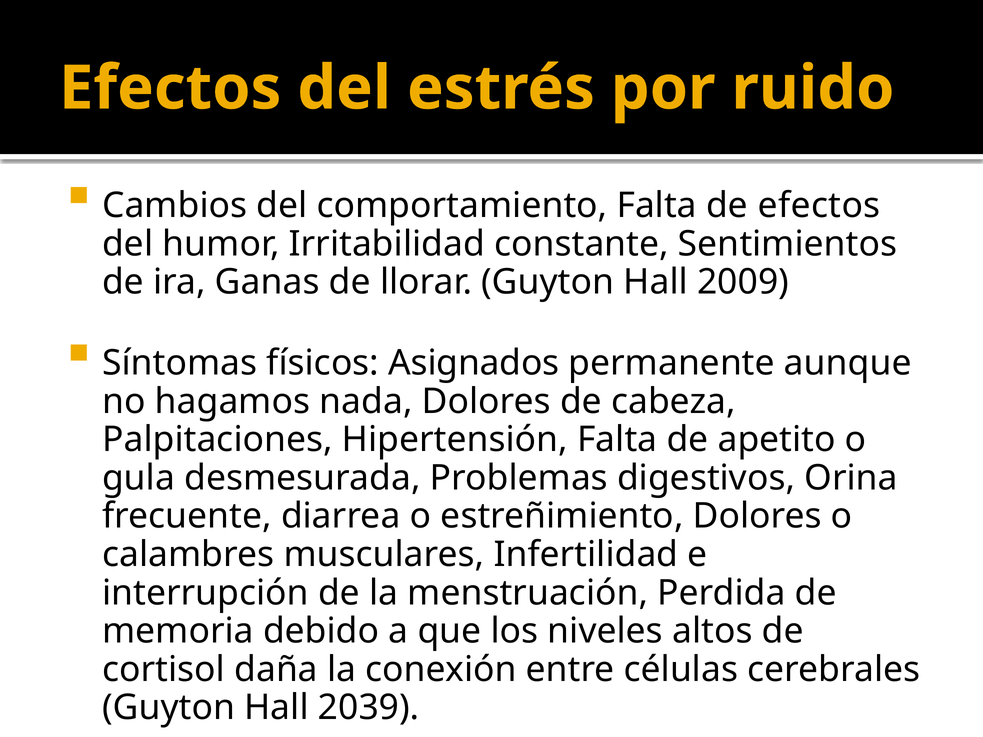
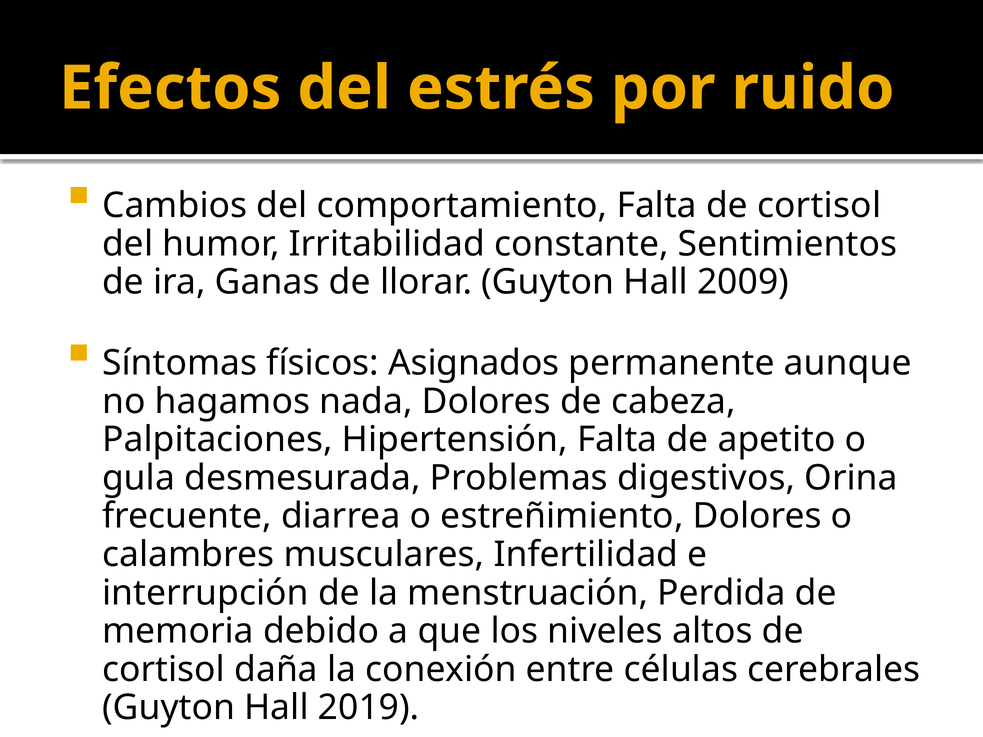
Falta de efectos: efectos -> cortisol
2039: 2039 -> 2019
